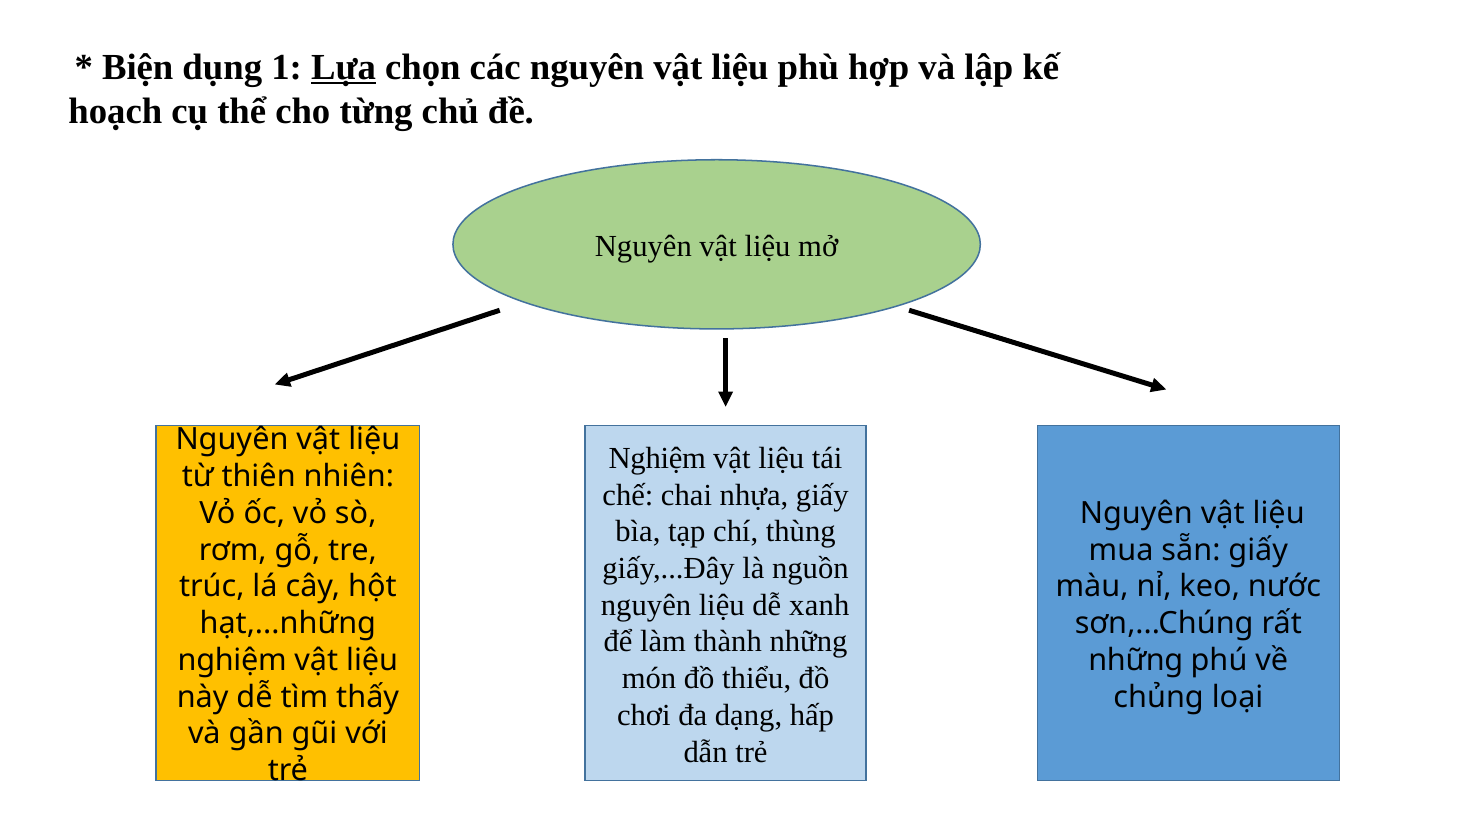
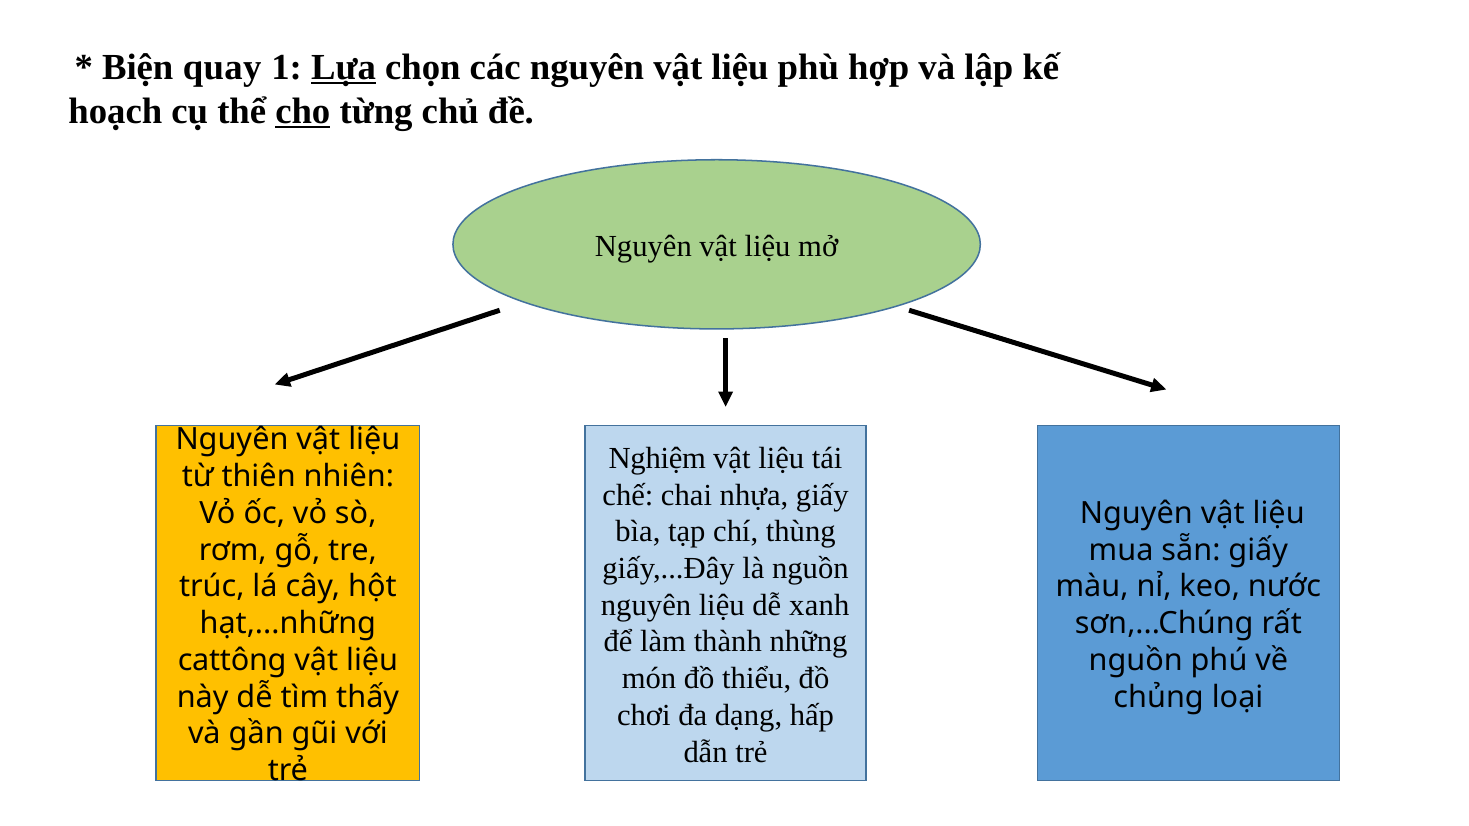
dụng: dụng -> quay
cho underline: none -> present
nghiệm at (232, 660): nghiệm -> cattông
những at (1136, 660): những -> nguồn
